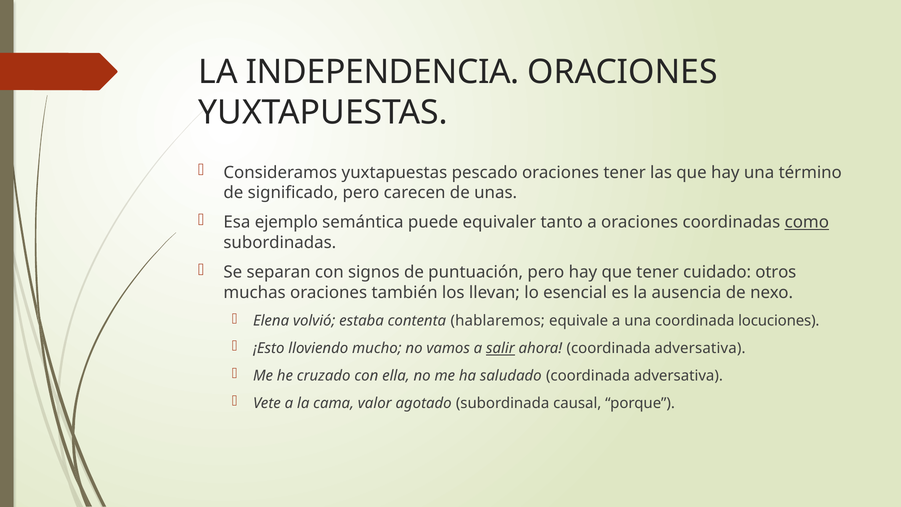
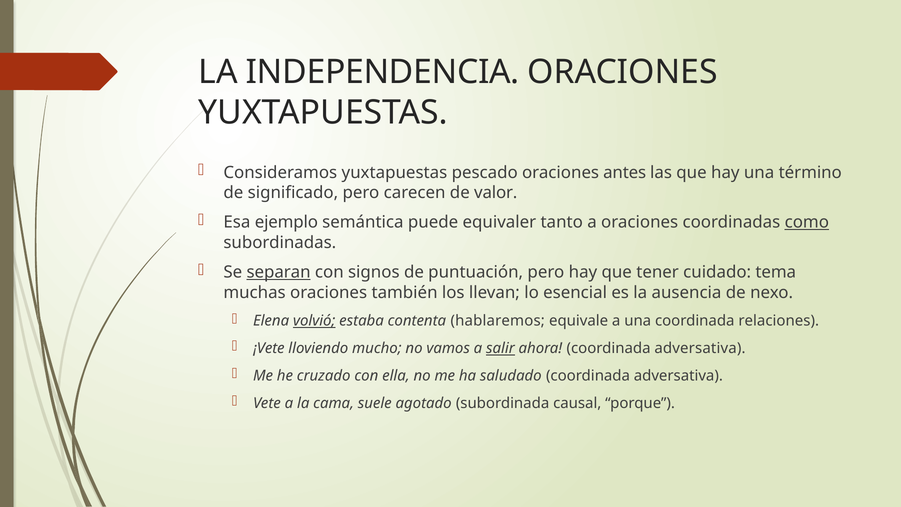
oraciones tener: tener -> antes
unas: unas -> valor
separan underline: none -> present
otros: otros -> tema
volvió underline: none -> present
locuciones: locuciones -> relaciones
¡Esto: ¡Esto -> ¡Vete
valor: valor -> suele
